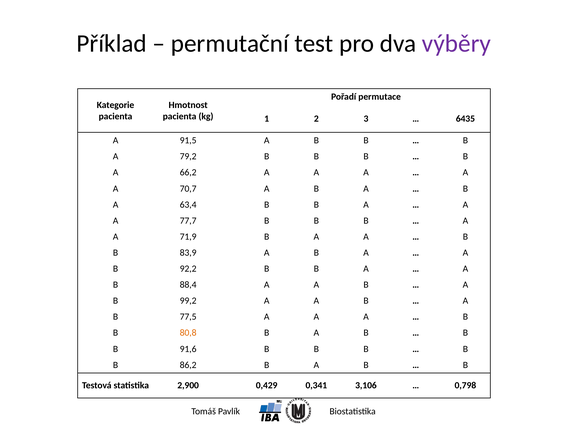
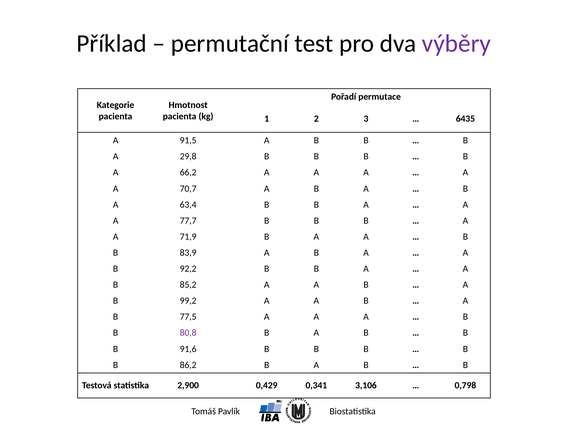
79,2: 79,2 -> 29,8
88,4: 88,4 -> 85,2
80,8 colour: orange -> purple
